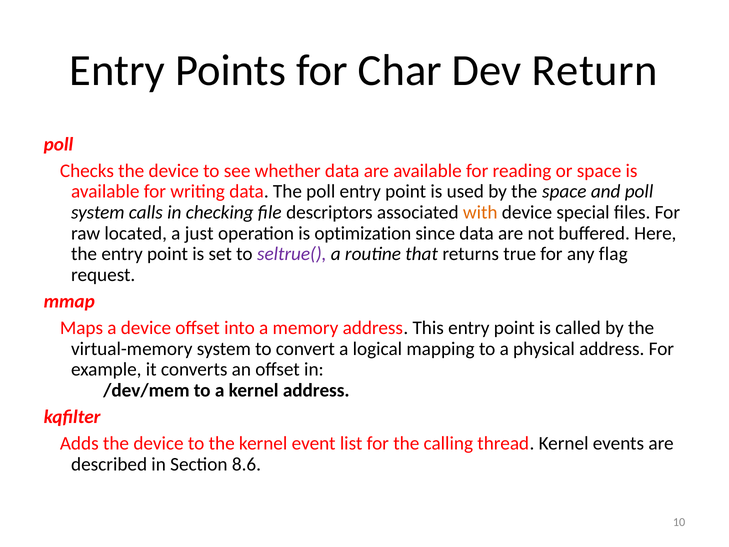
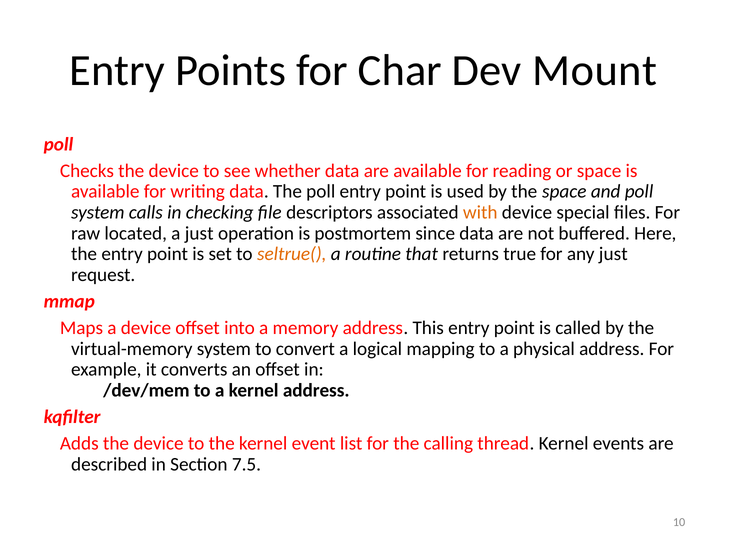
Return: Return -> Mount
optimization: optimization -> postmortem
seltrue( colour: purple -> orange
any flag: flag -> just
8.6: 8.6 -> 7.5
